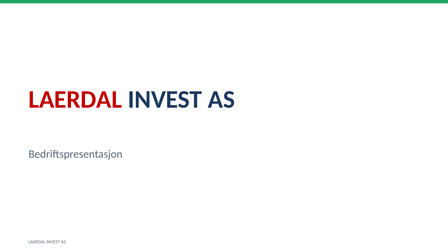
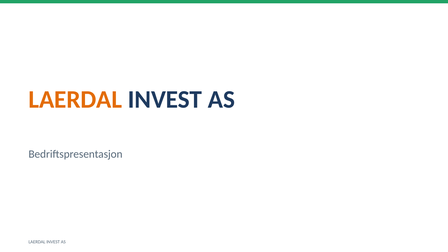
LAERDAL at (75, 99) colour: red -> orange
